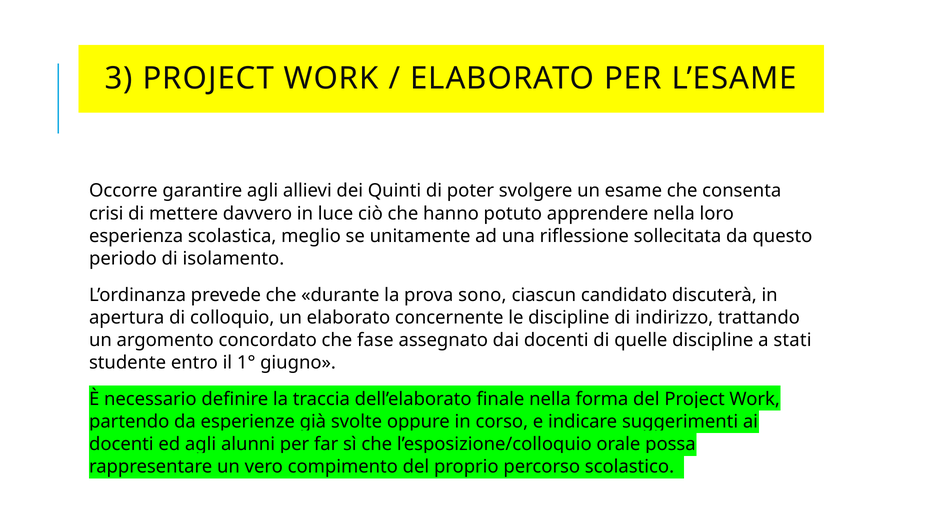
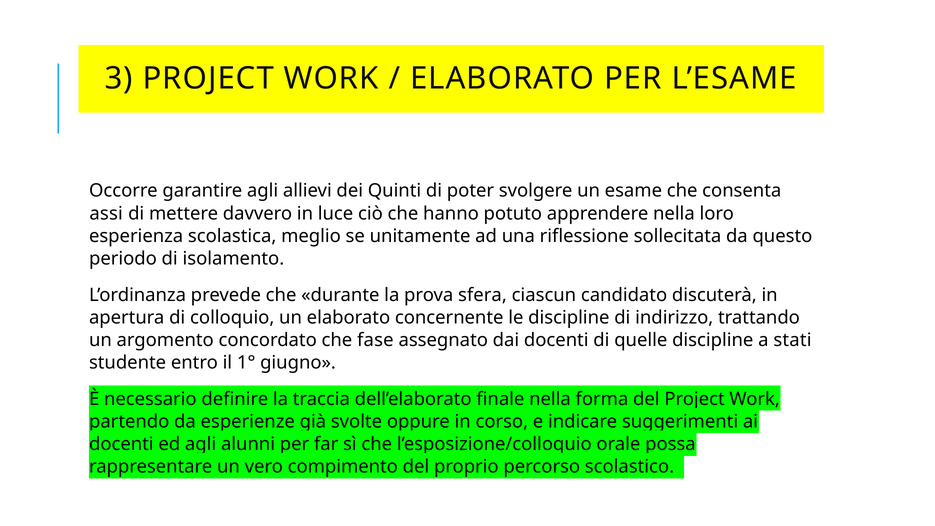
crisi: crisi -> assi
sono: sono -> sfera
